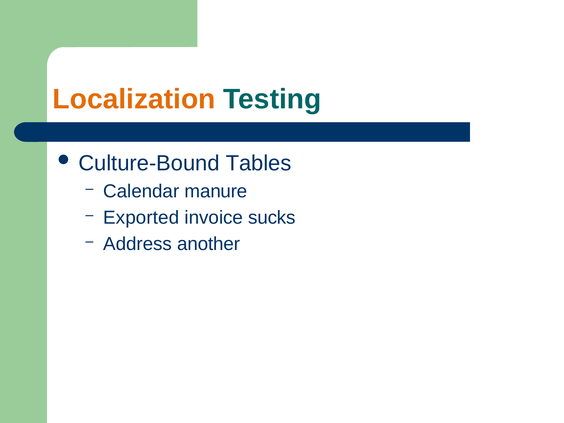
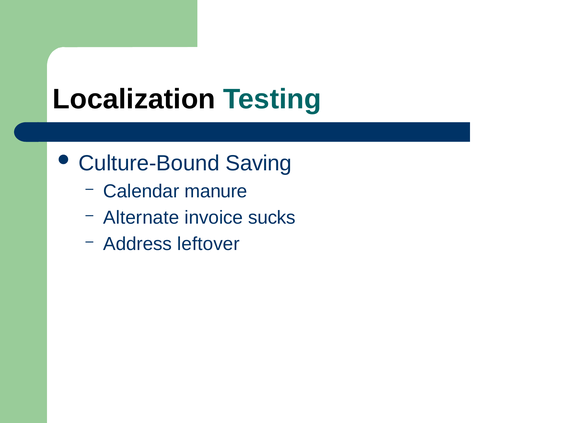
Localization colour: orange -> black
Tables: Tables -> Saving
Exported: Exported -> Alternate
another: another -> leftover
